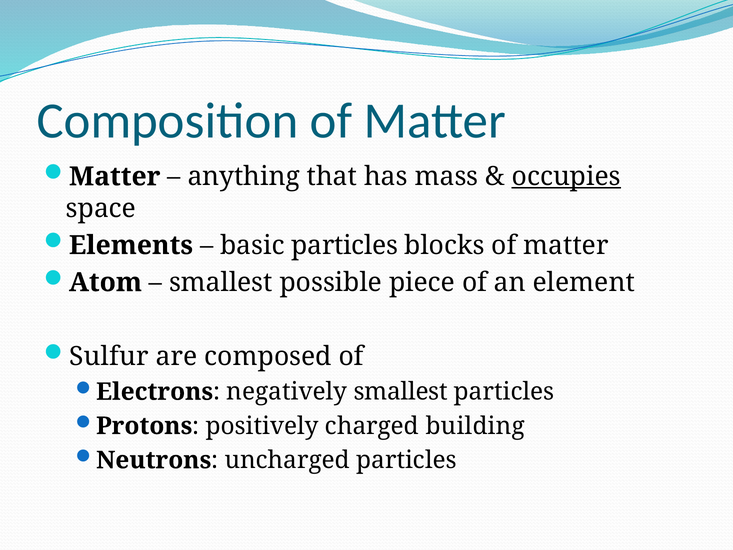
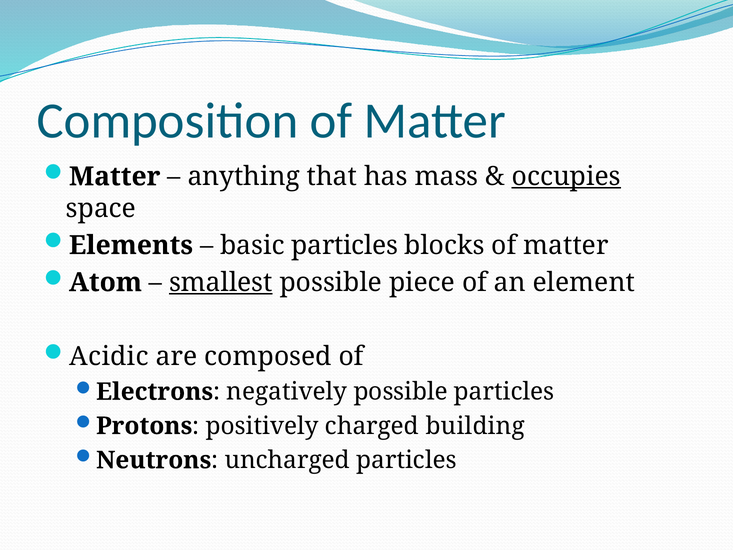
smallest at (221, 282) underline: none -> present
Sulfur: Sulfur -> Acidic
negatively smallest: smallest -> possible
